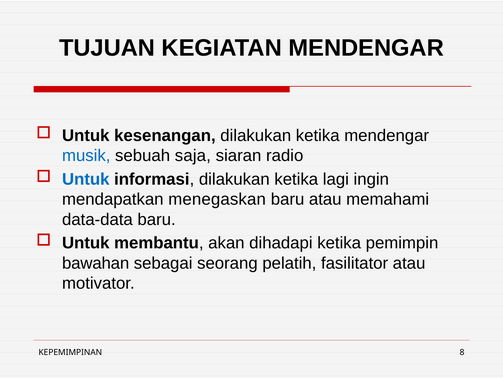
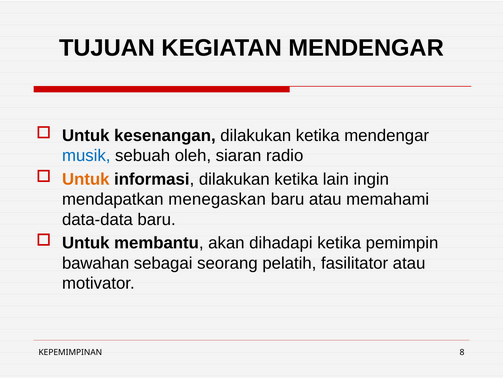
saja: saja -> oleh
Untuk at (86, 179) colour: blue -> orange
lagi: lagi -> lain
